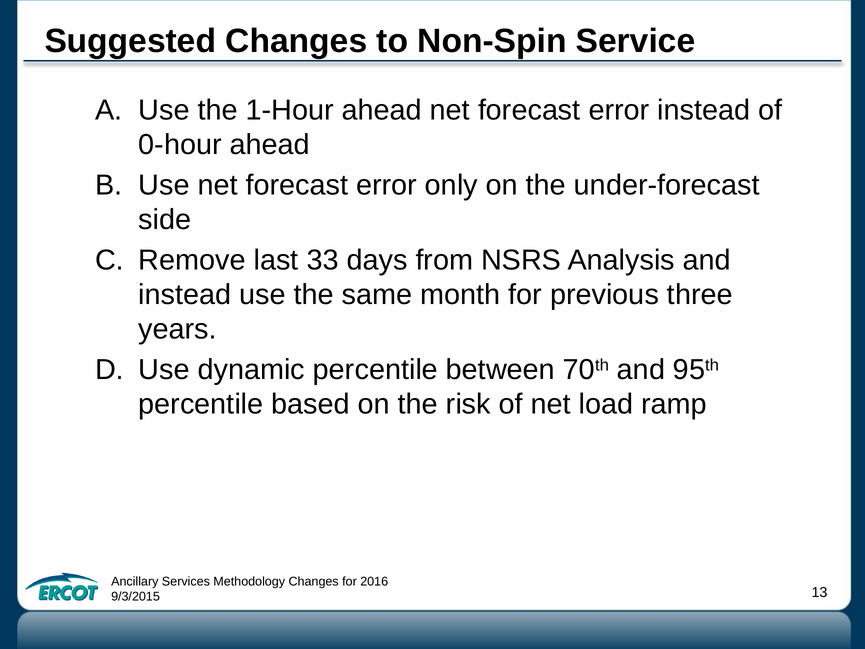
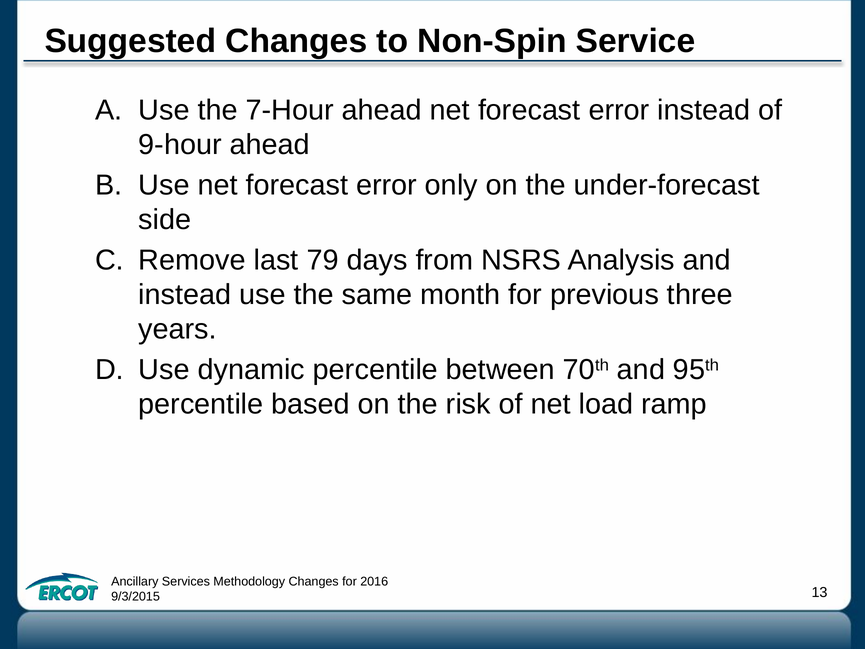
1-Hour: 1-Hour -> 7-Hour
0-hour: 0-hour -> 9-hour
33: 33 -> 79
